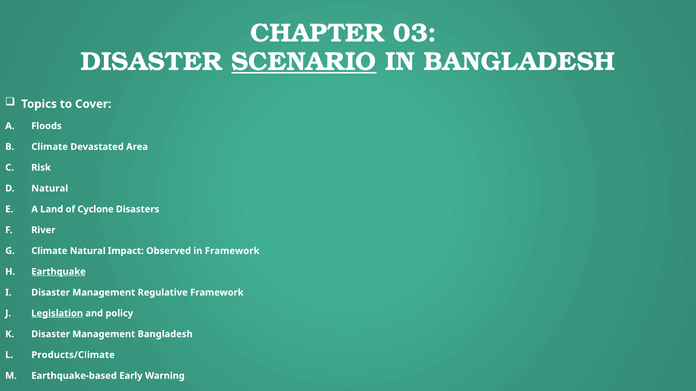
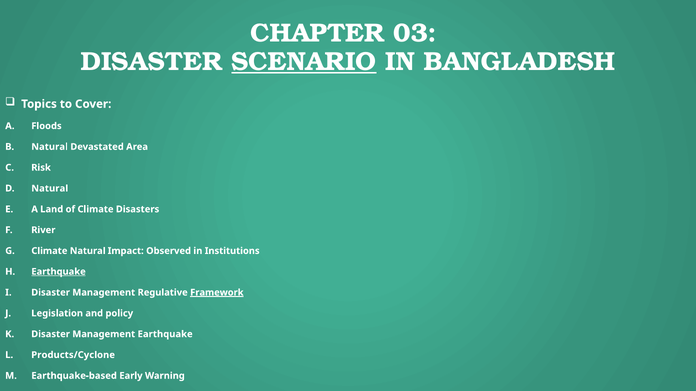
Climate at (50, 147): Climate -> Natural
of Cyclone: Cyclone -> Climate
in Framework: Framework -> Institutions
Framework at (217, 293) underline: none -> present
Legislation underline: present -> none
Management Bangladesh: Bangladesh -> Earthquake
Products/Climate: Products/Climate -> Products/Cyclone
